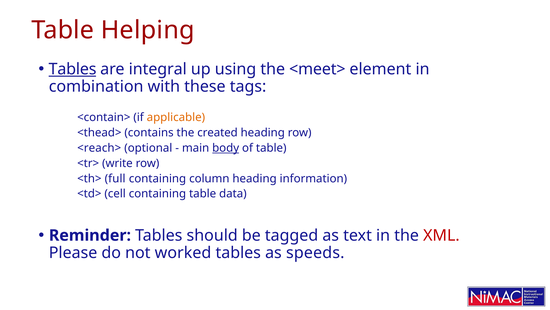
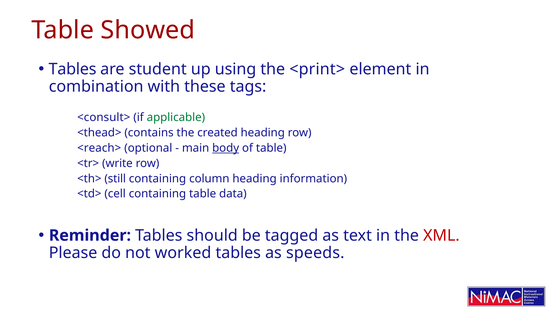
Helping: Helping -> Showed
Tables at (73, 69) underline: present -> none
integral: integral -> student
<meet>: <meet> -> <print>
<contain>: <contain> -> <consult>
applicable colour: orange -> green
full: full -> still
